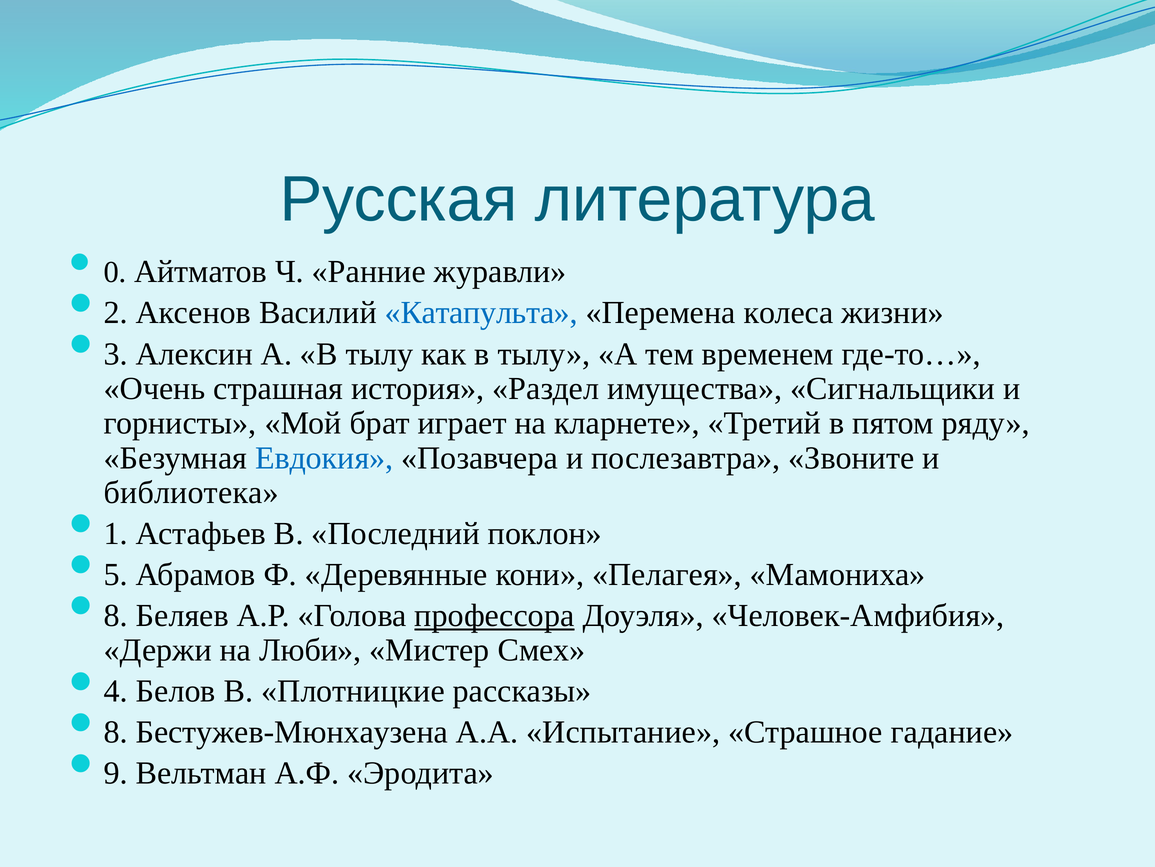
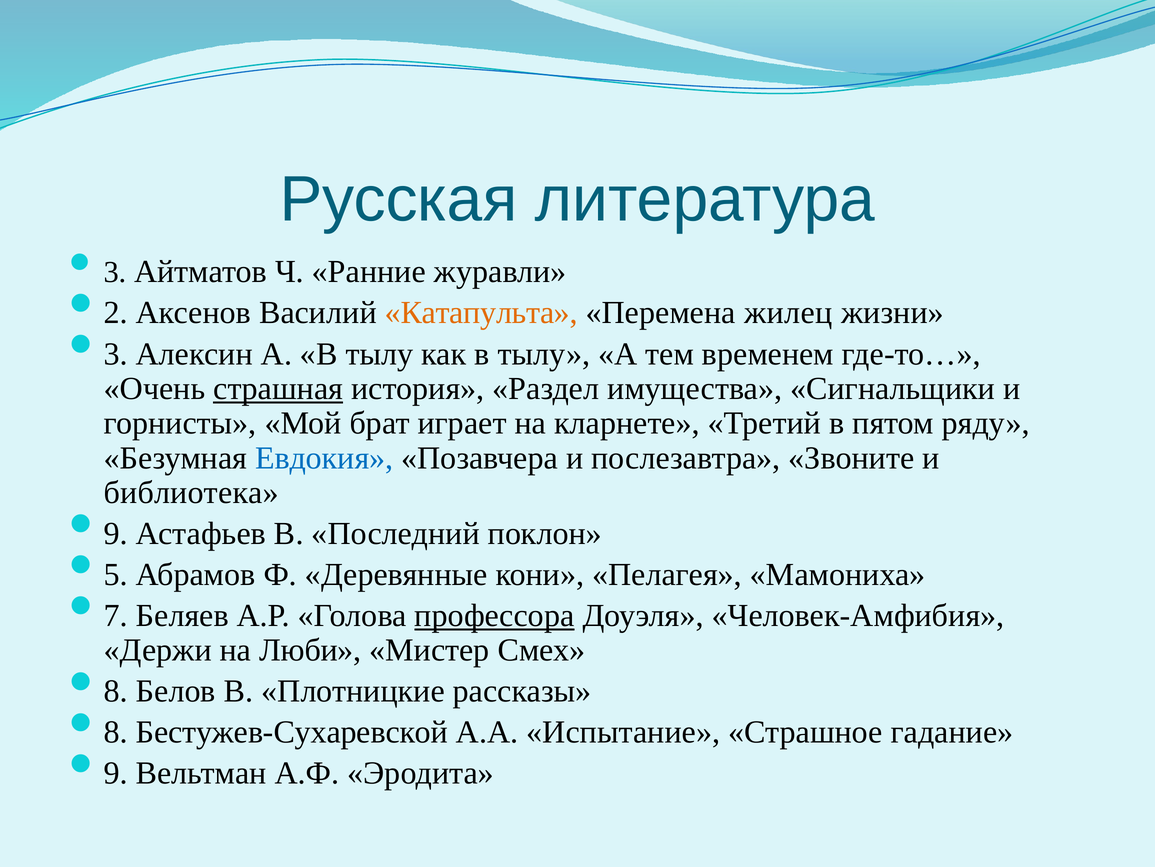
0 at (115, 272): 0 -> 3
Катапульта colour: blue -> orange
колеса: колеса -> жилец
страшная underline: none -> present
1 at (116, 533): 1 -> 9
8 at (116, 615): 8 -> 7
4 at (116, 691): 4 -> 8
Бестужев-Мюнхаузена: Бестужев-Мюнхаузена -> Бестужев-Сухаревской
